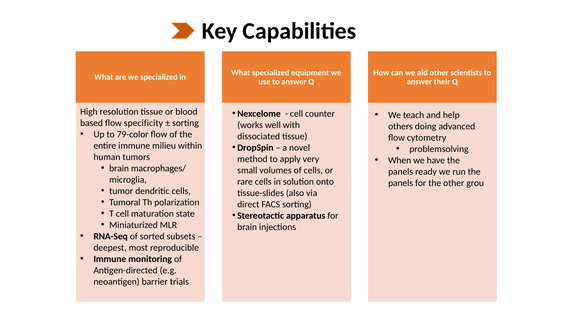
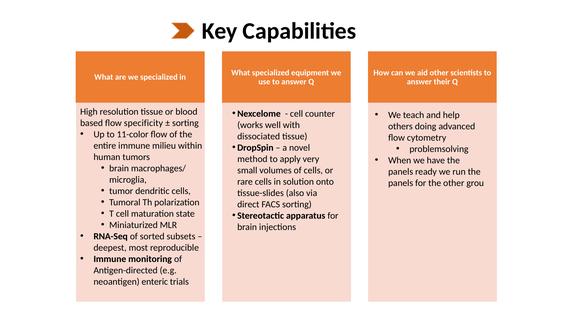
79-color: 79-color -> 11-color
barrier: barrier -> enteric
